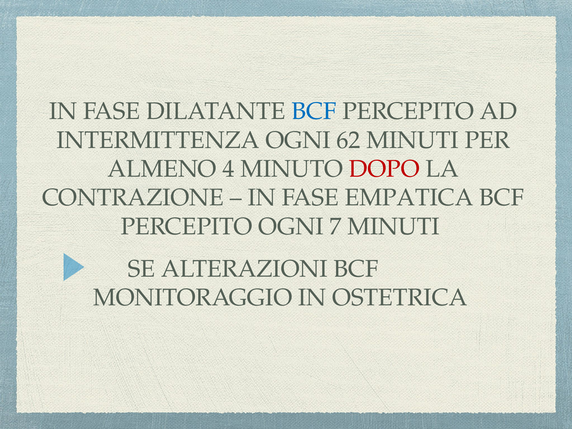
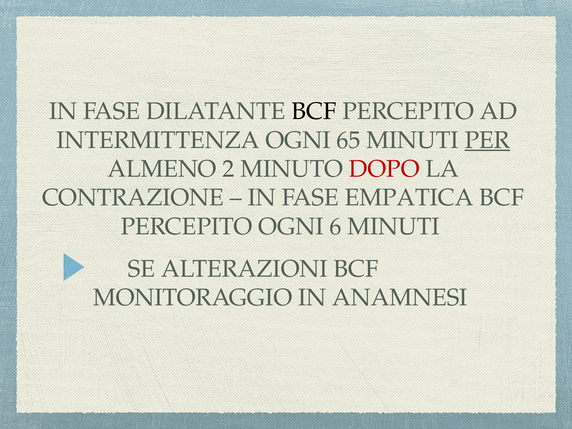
BCF at (314, 111) colour: blue -> black
62: 62 -> 65
PER underline: none -> present
4: 4 -> 2
7: 7 -> 6
OSTETRICA: OSTETRICA -> ANAMNESI
